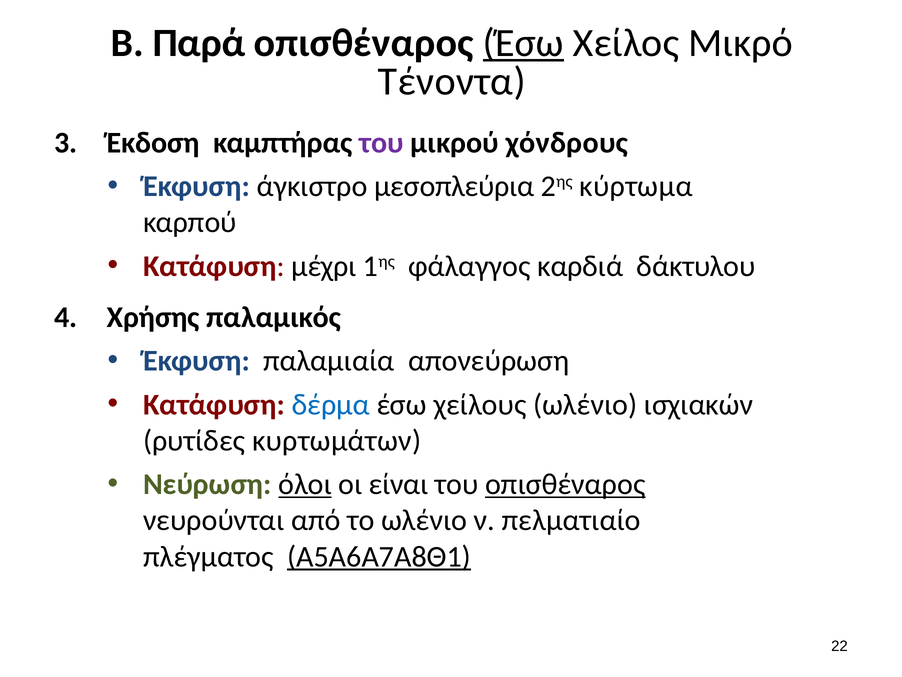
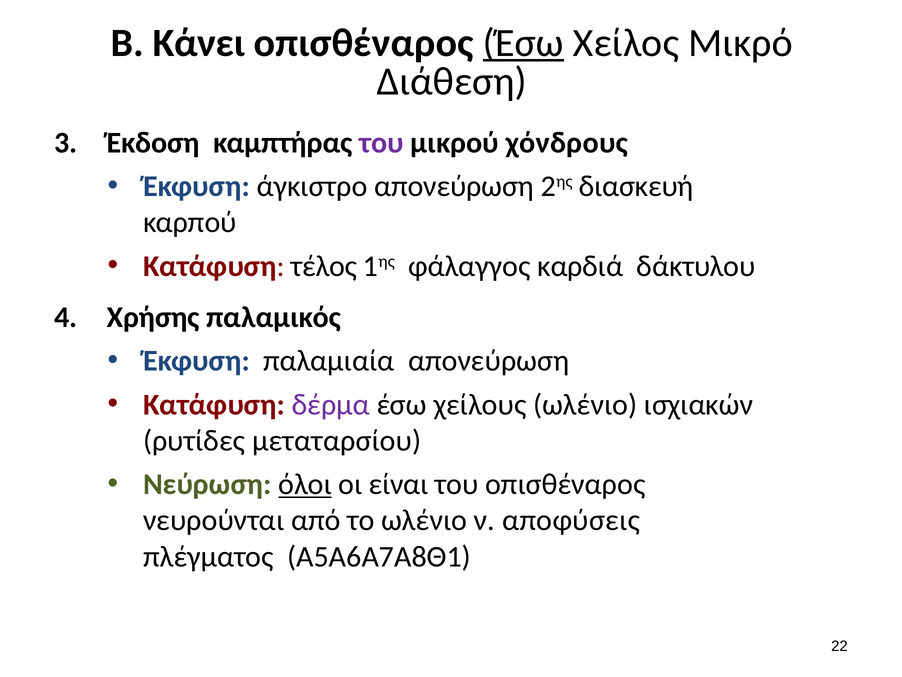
Παρά: Παρά -> Κάνει
Τένοντα: Τένοντα -> Διάθεση
άγκιστρο μεσοπλεύρια: μεσοπλεύρια -> απονεύρωση
κύρτωμα: κύρτωμα -> διασκευή
μέχρι: μέχρι -> τέλος
δέρμα colour: blue -> purple
κυρτωμάτων: κυρτωμάτων -> μεταταρσίου
οπισθέναρος at (565, 484) underline: present -> none
πελματιαίο: πελματιαίο -> αποφύσεις
Α5Α6Α7Α8Θ1 underline: present -> none
